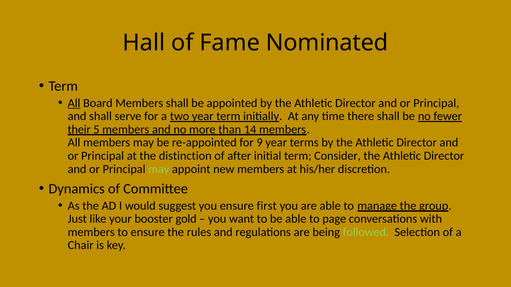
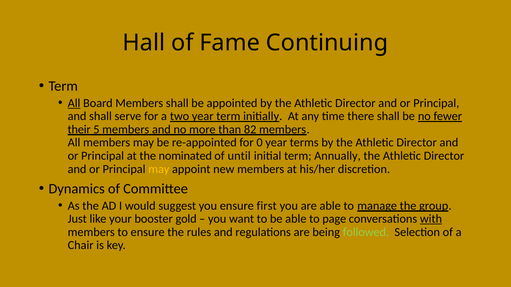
Nominated: Nominated -> Continuing
14: 14 -> 82
9: 9 -> 0
distinction: distinction -> nominated
after: after -> until
Consider: Consider -> Annually
may at (159, 169) colour: light green -> yellow
with underline: none -> present
